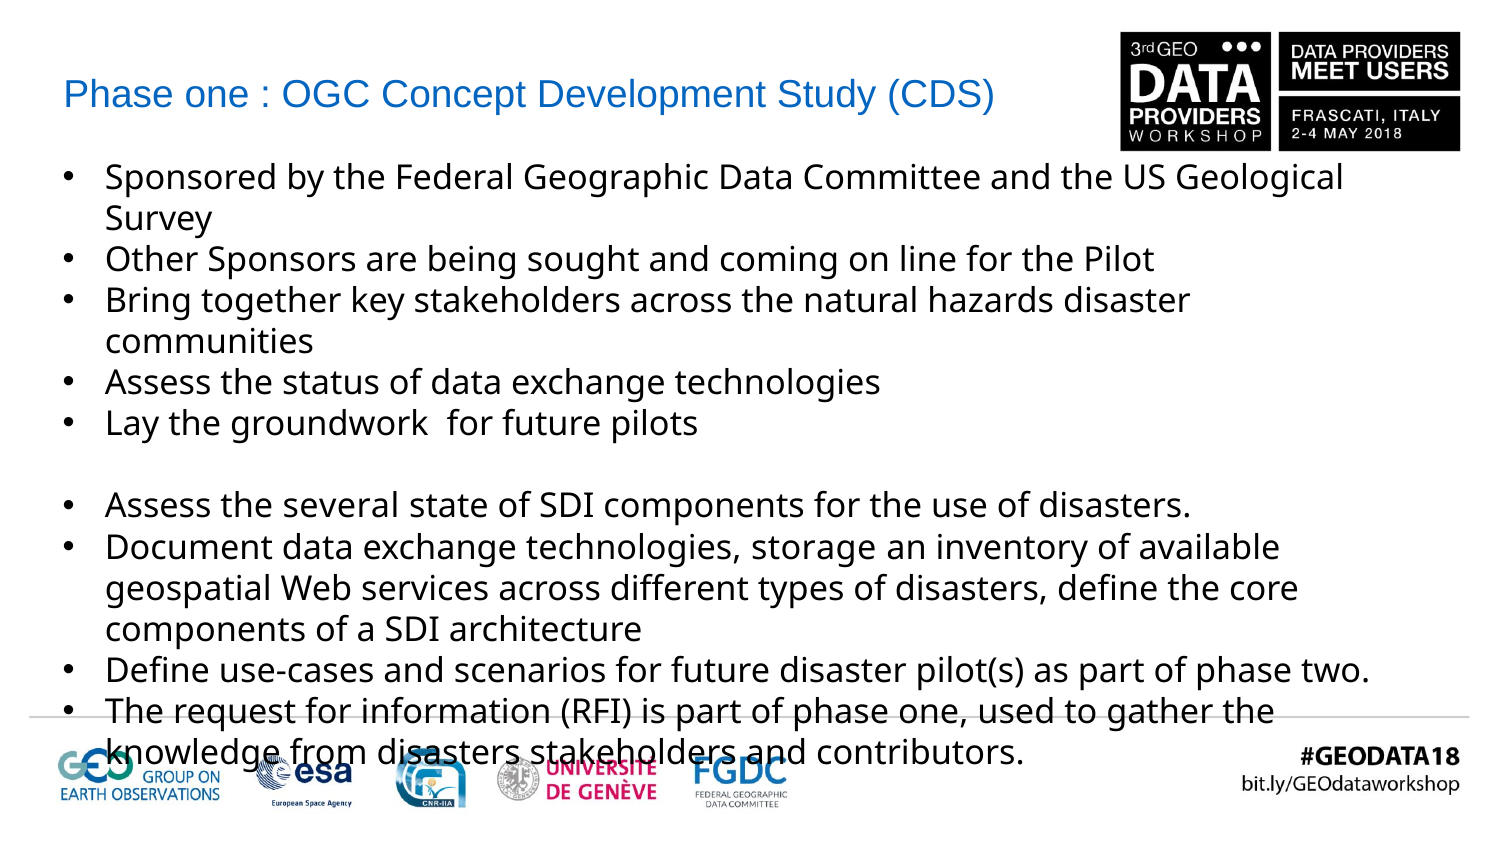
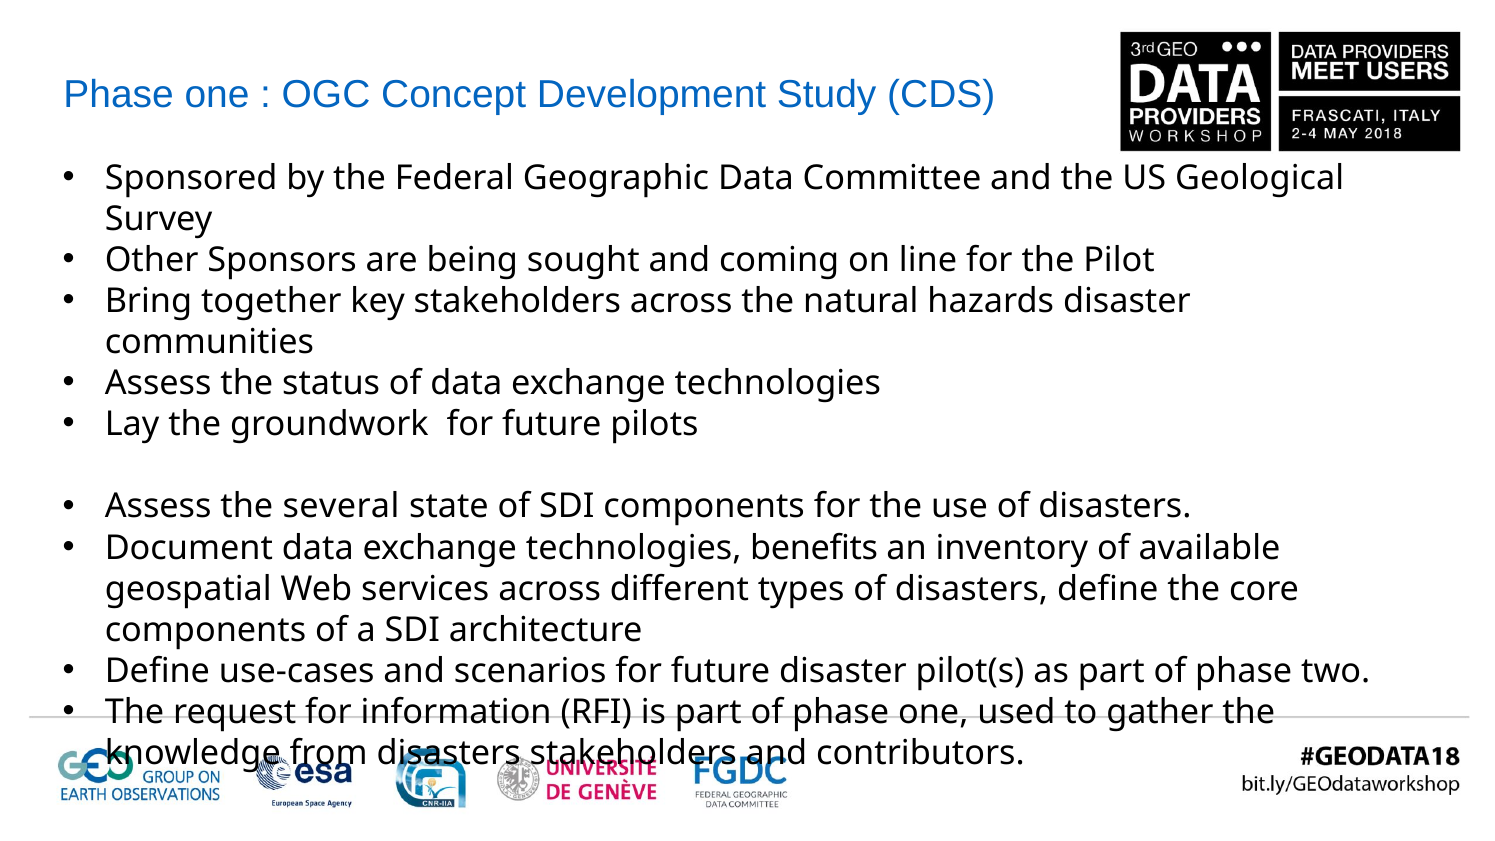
storage: storage -> benefits
